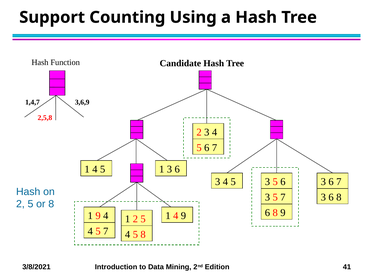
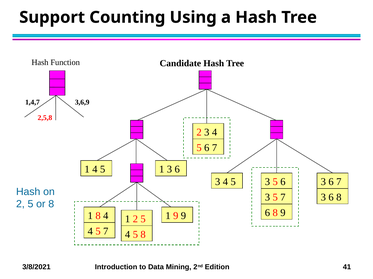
1 9: 9 -> 8
4 at (176, 216): 4 -> 9
